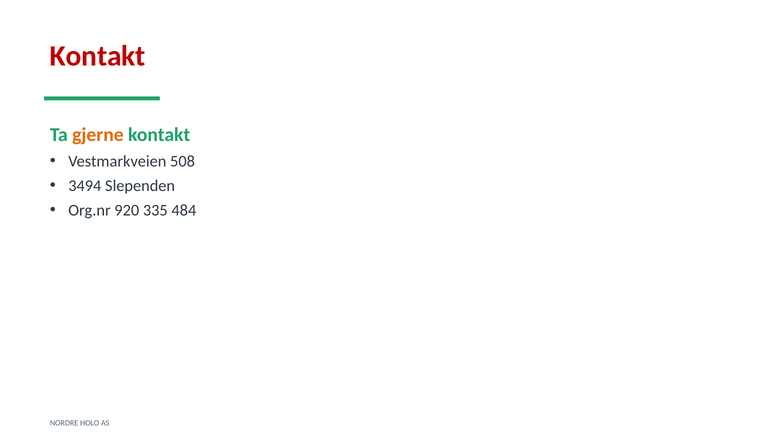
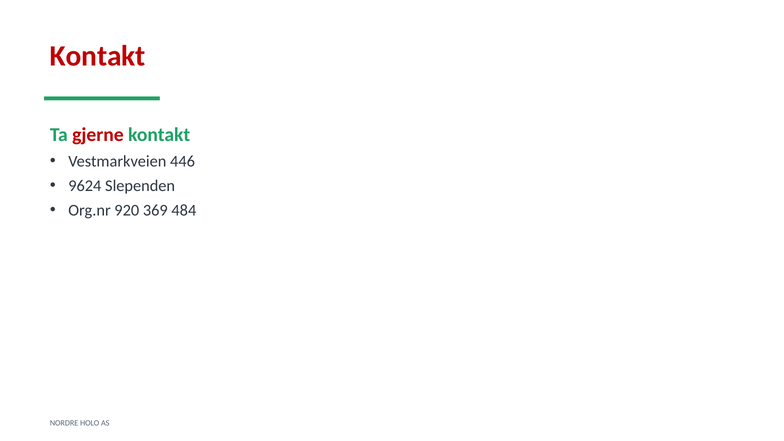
gjerne colour: orange -> red
508: 508 -> 446
3494: 3494 -> 9624
335: 335 -> 369
